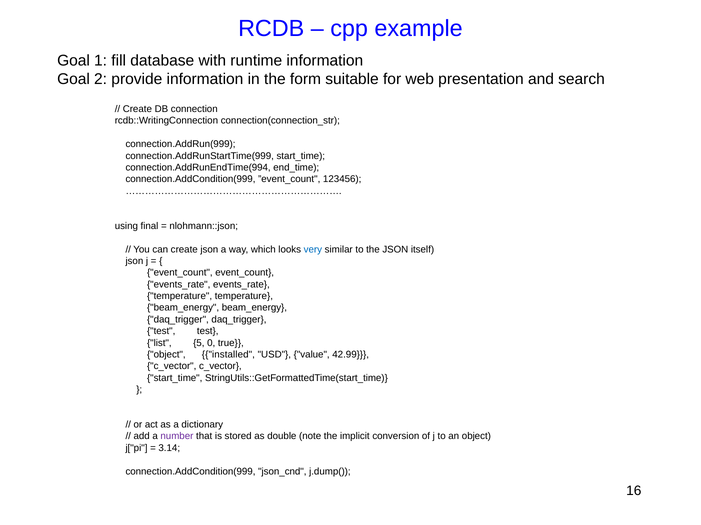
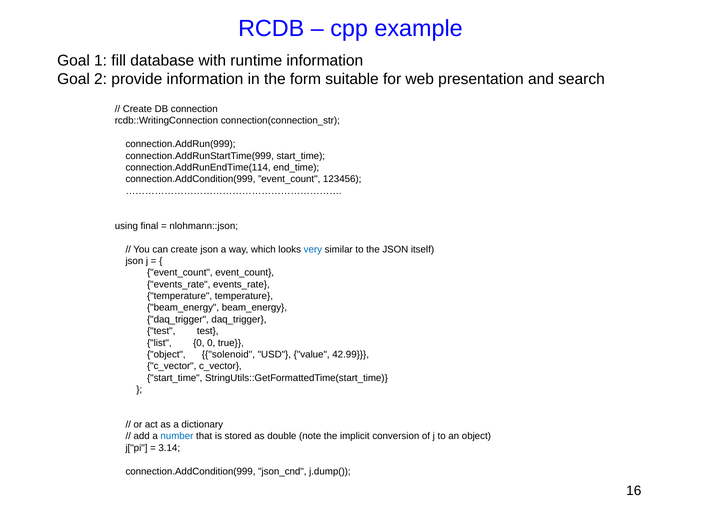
connection.AddRunEndTime(994: connection.AddRunEndTime(994 -> connection.AddRunEndTime(114
list 5: 5 -> 0
installed: installed -> solenoid
number colour: purple -> blue
